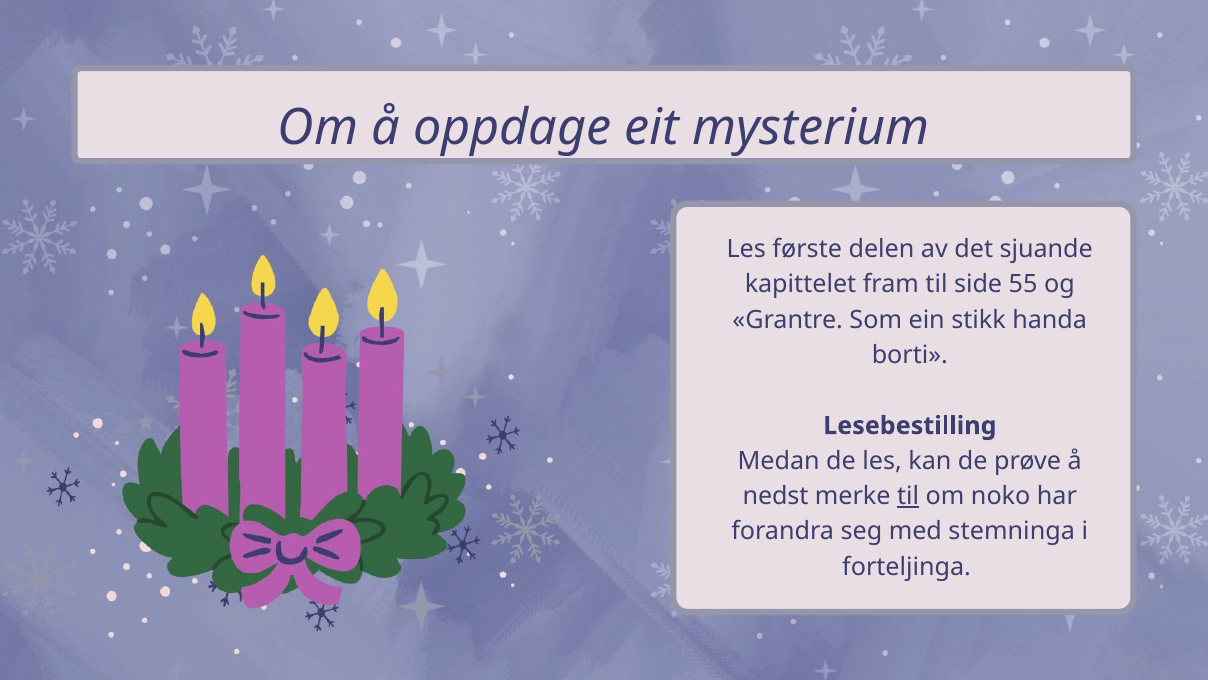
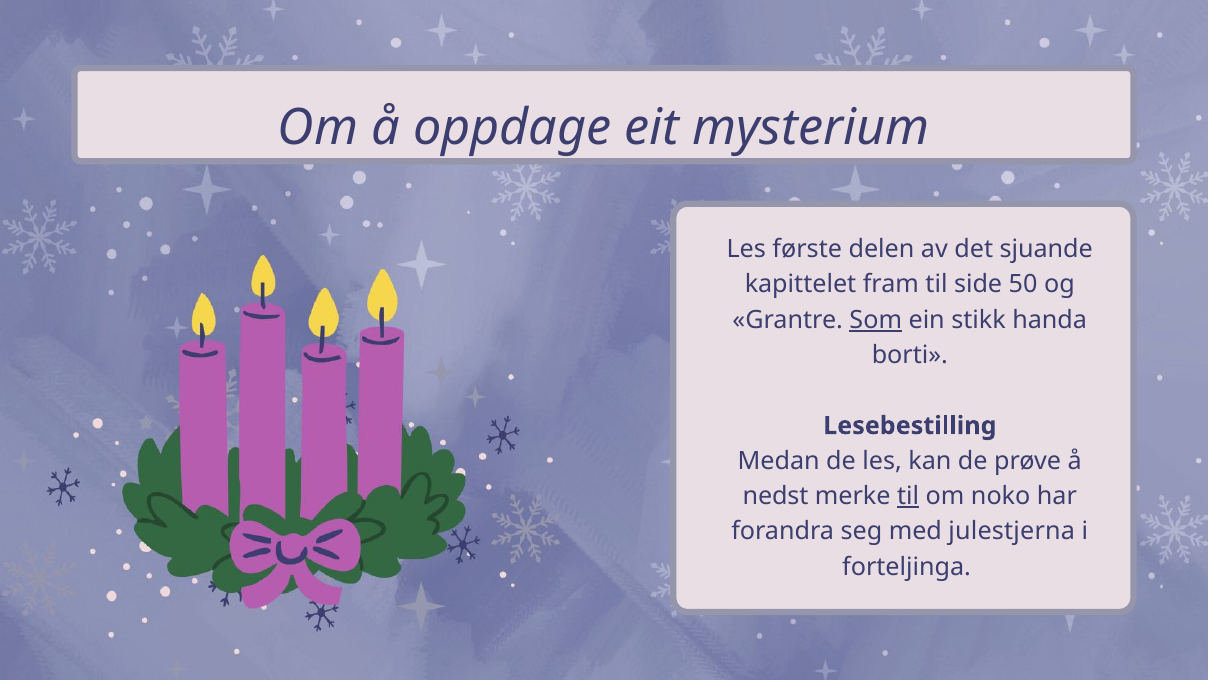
55: 55 -> 50
Som underline: none -> present
stemninga: stemninga -> julestjerna
